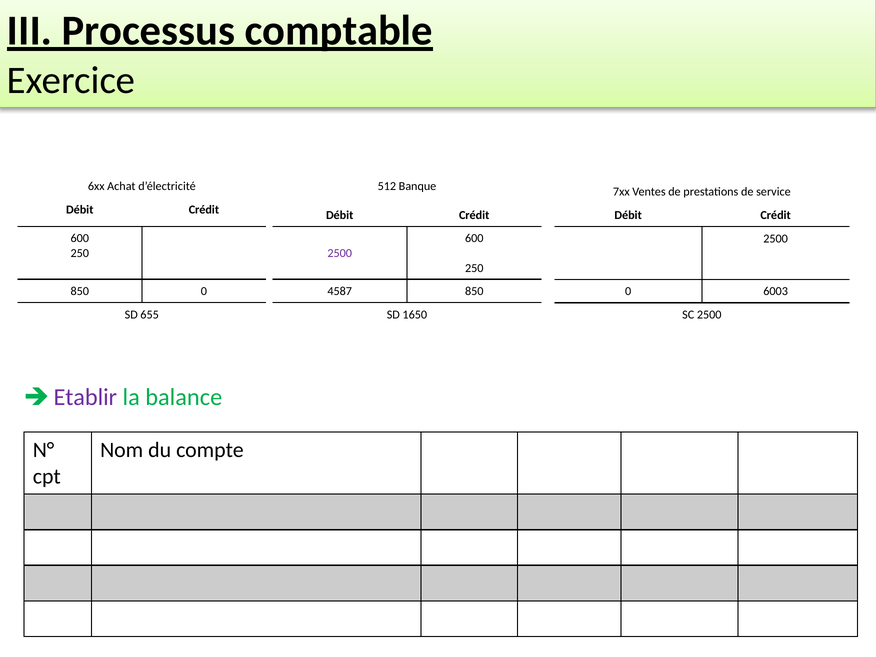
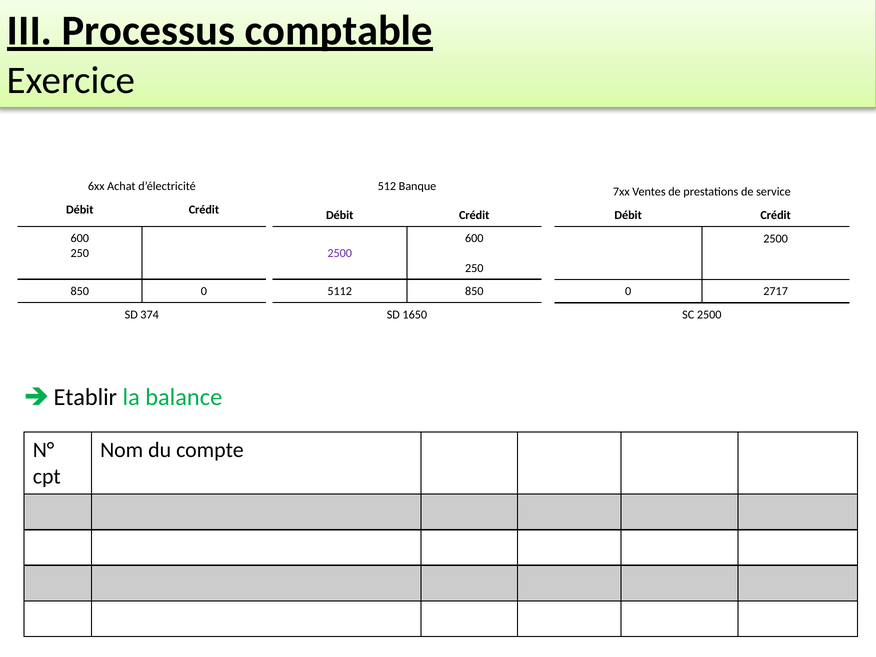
4587: 4587 -> 5112
6003: 6003 -> 2717
655: 655 -> 374
Etablir colour: purple -> black
